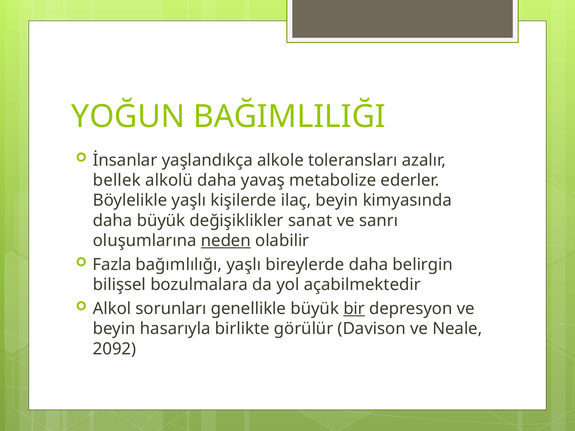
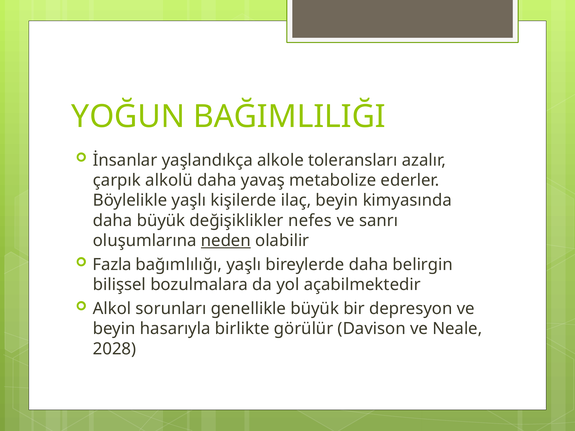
bellek: bellek -> çarpık
sanat: sanat -> nefes
bir underline: present -> none
2092: 2092 -> 2028
